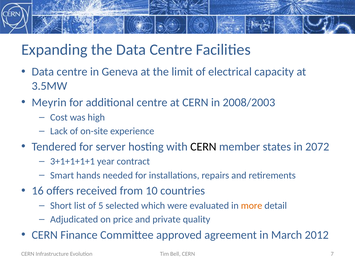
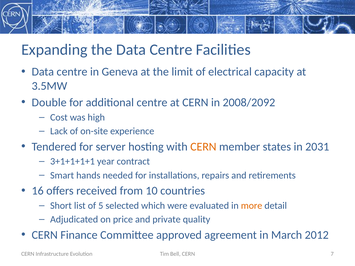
Meyrin: Meyrin -> Double
2008/2003: 2008/2003 -> 2008/2092
CERN at (203, 147) colour: black -> orange
2072: 2072 -> 2031
